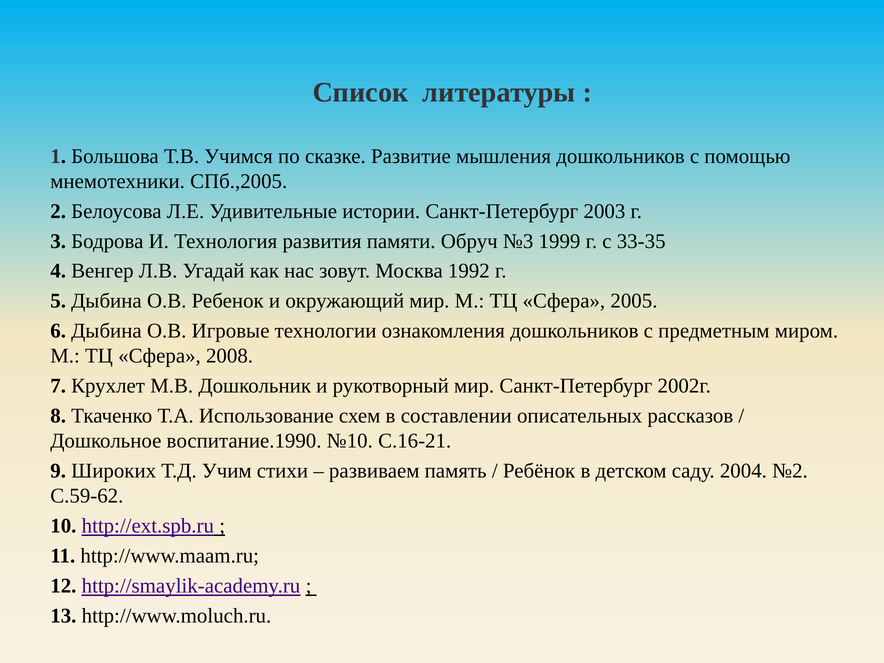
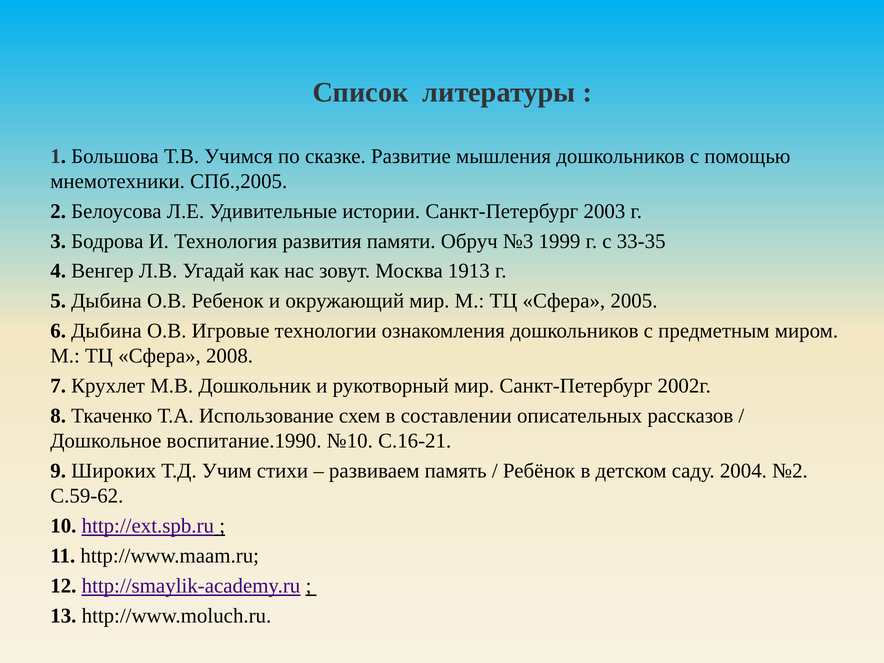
1992: 1992 -> 1913
